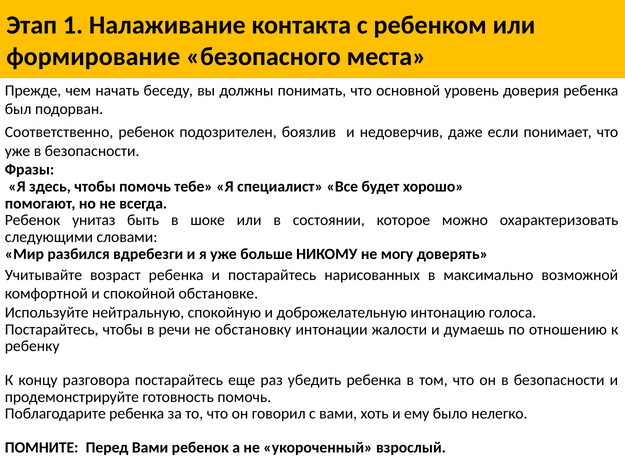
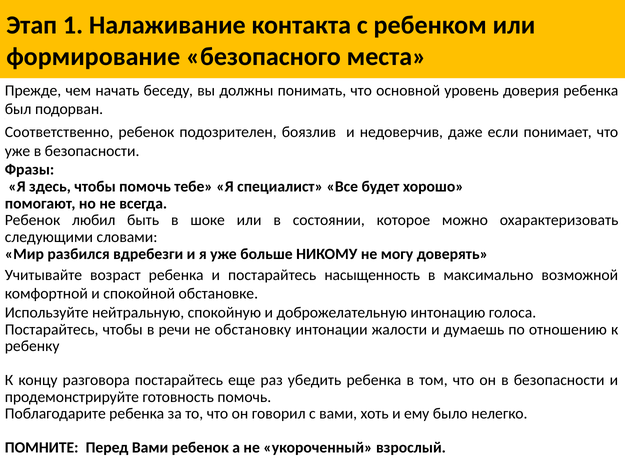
унитаз: унитаз -> любил
нарисованных: нарисованных -> насыщенность
